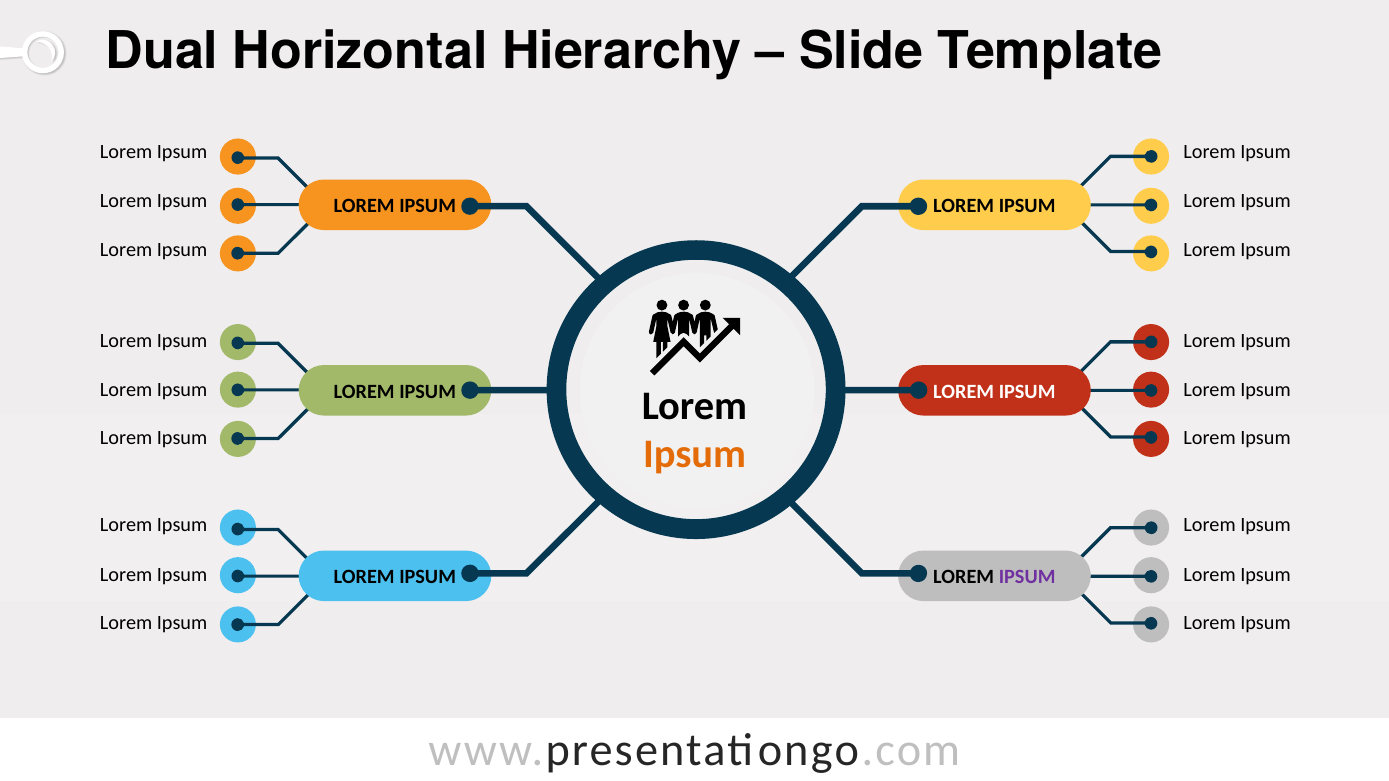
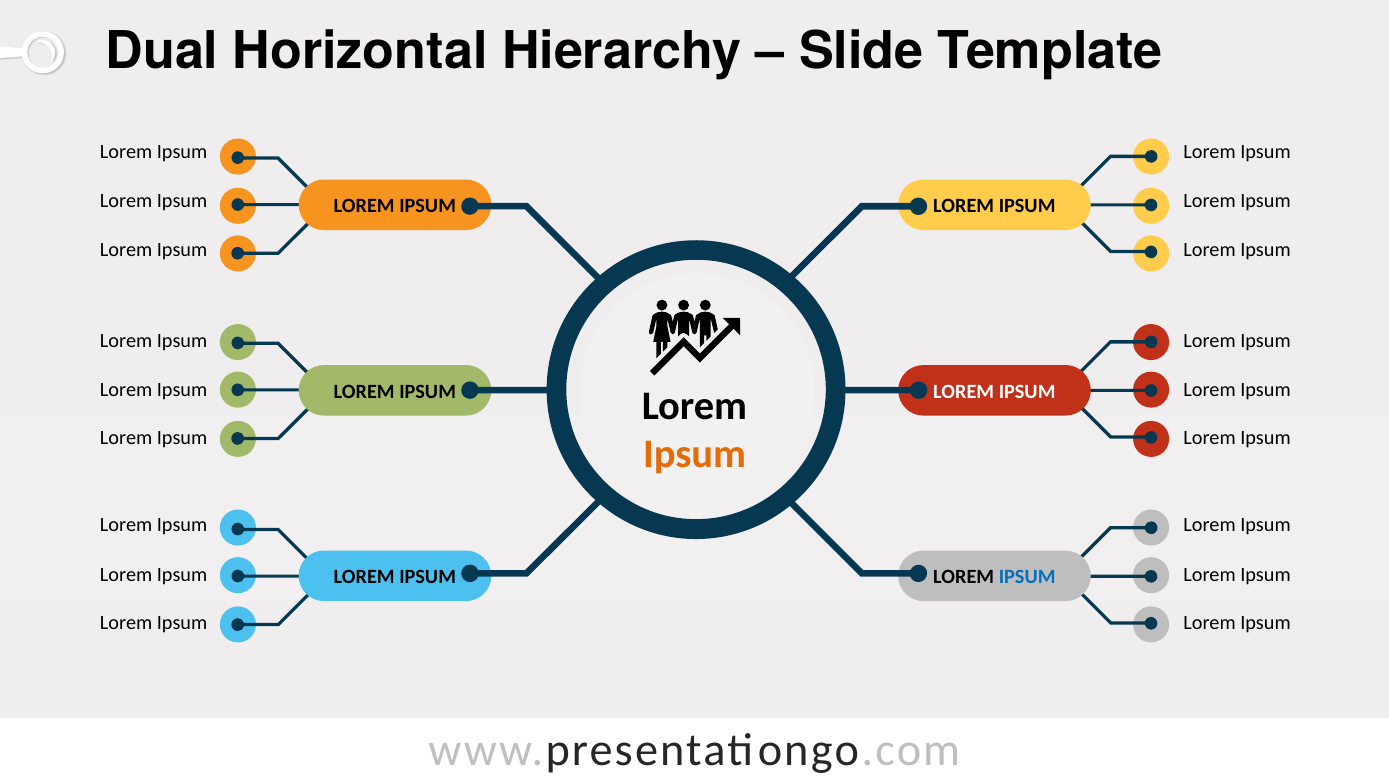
IPSUM at (1027, 577) colour: purple -> blue
